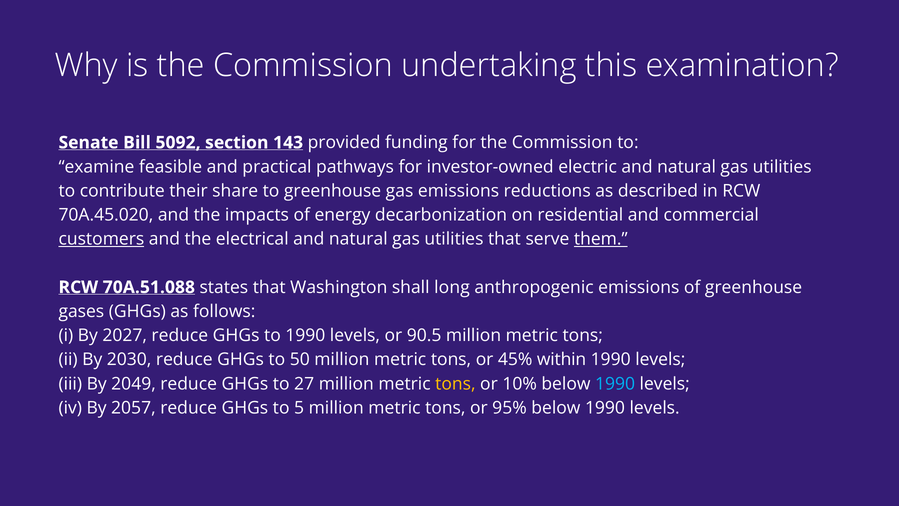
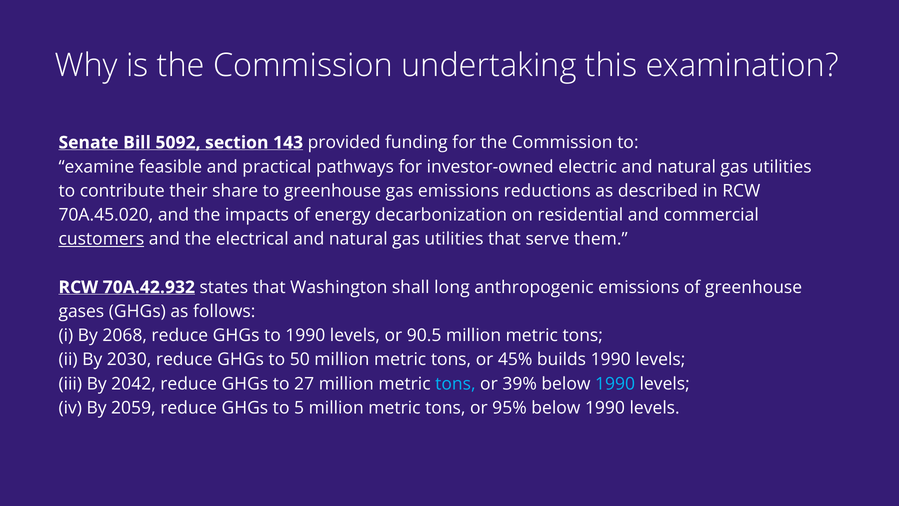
them underline: present -> none
70A.51.088: 70A.51.088 -> 70A.42.932
2027: 2027 -> 2068
within: within -> builds
2049: 2049 -> 2042
tons at (455, 384) colour: yellow -> light blue
10%: 10% -> 39%
2057: 2057 -> 2059
